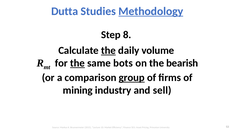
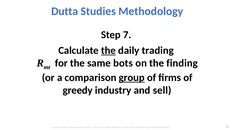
Methodology underline: present -> none
8: 8 -> 7
volume: volume -> trading
the at (77, 63) underline: present -> none
bearish: bearish -> finding
mining: mining -> greedy
